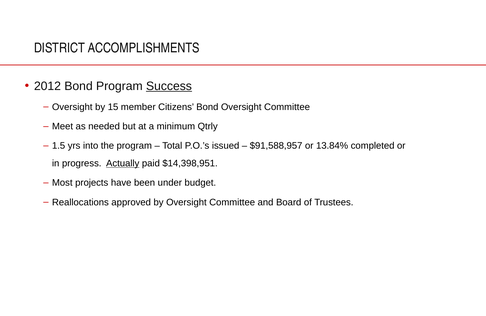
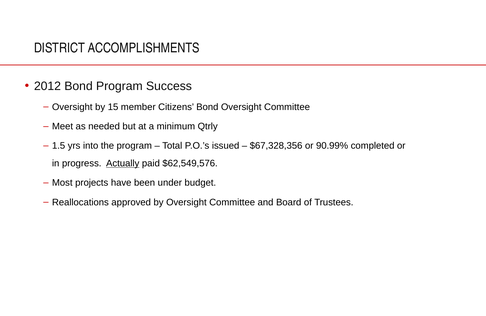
Success underline: present -> none
$91,588,957: $91,588,957 -> $67,328,356
13.84%: 13.84% -> 90.99%
$14,398,951: $14,398,951 -> $62,549,576
